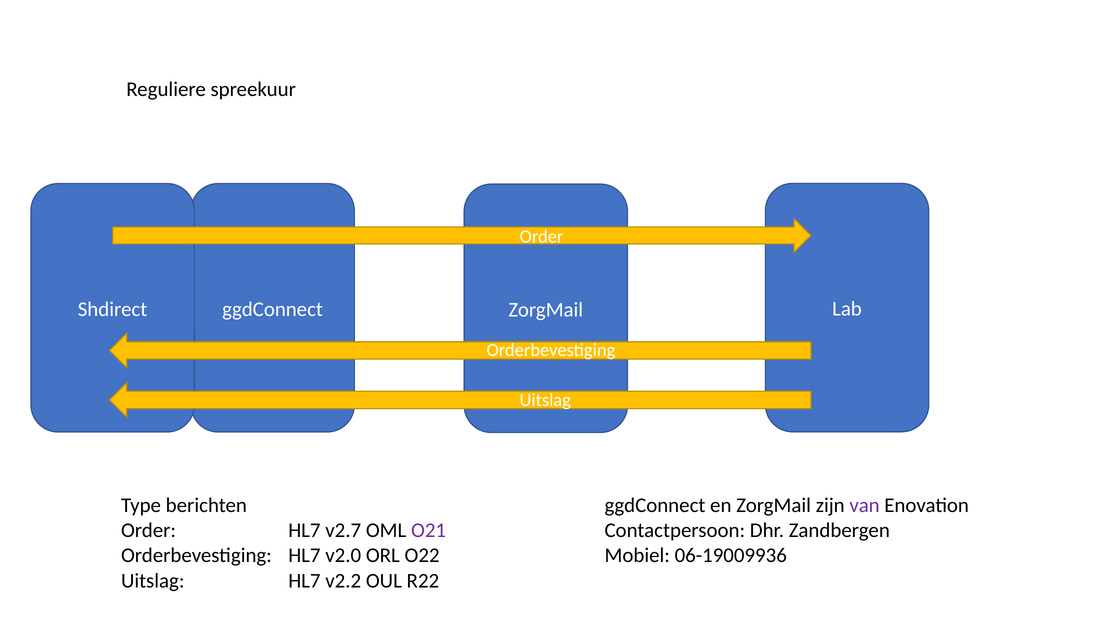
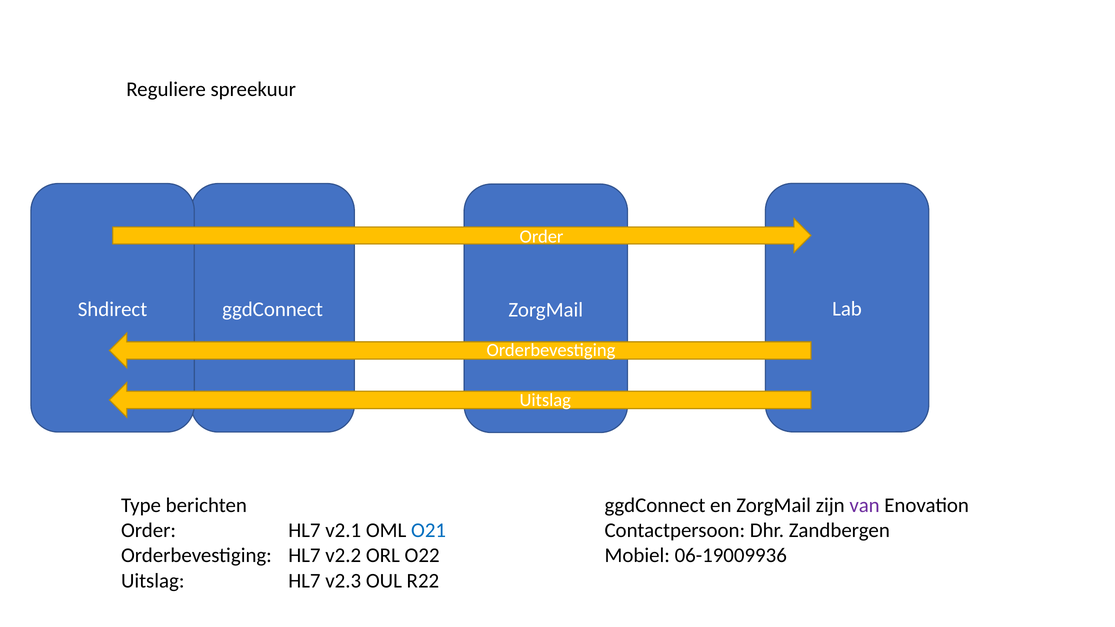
v2.7: v2.7 -> v2.1
O21 colour: purple -> blue
v2.0: v2.0 -> v2.2
v2.2: v2.2 -> v2.3
